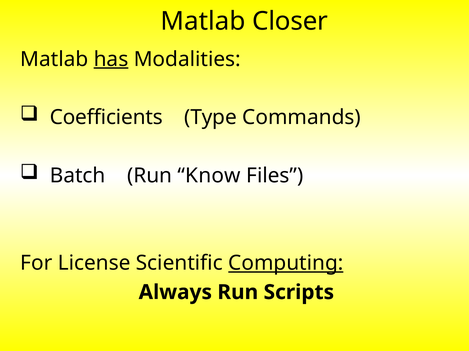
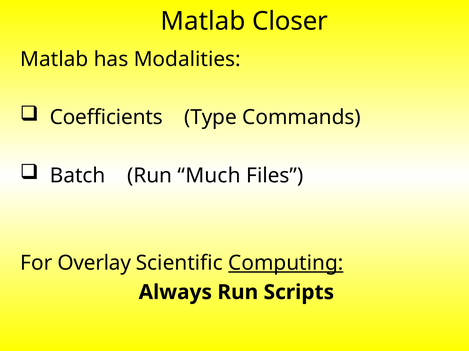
has underline: present -> none
Know: Know -> Much
License: License -> Overlay
